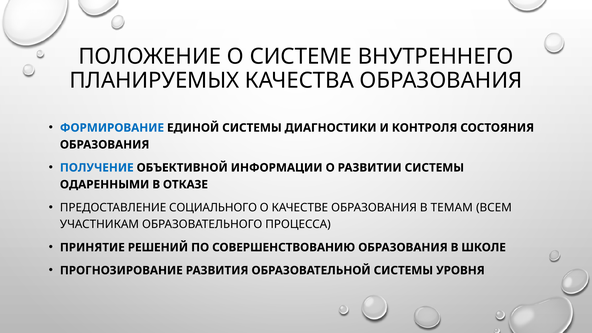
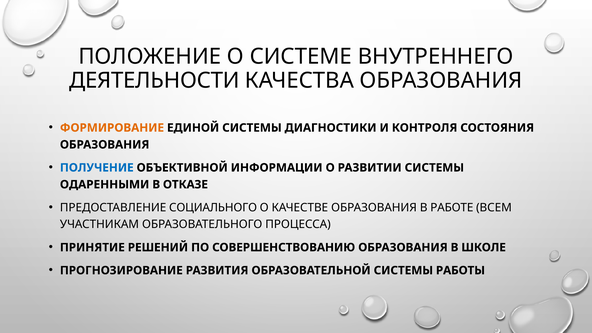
ПЛАНИРУЕМЫХ: ПЛАНИРУЕМЫХ -> ДЕЯТЕЛЬНОСТИ
ФОРМИРОВАНИЕ colour: blue -> orange
ТЕМАМ: ТЕМАМ -> РАБОТЕ
УРОВНЯ: УРОВНЯ -> РАБОТЫ
